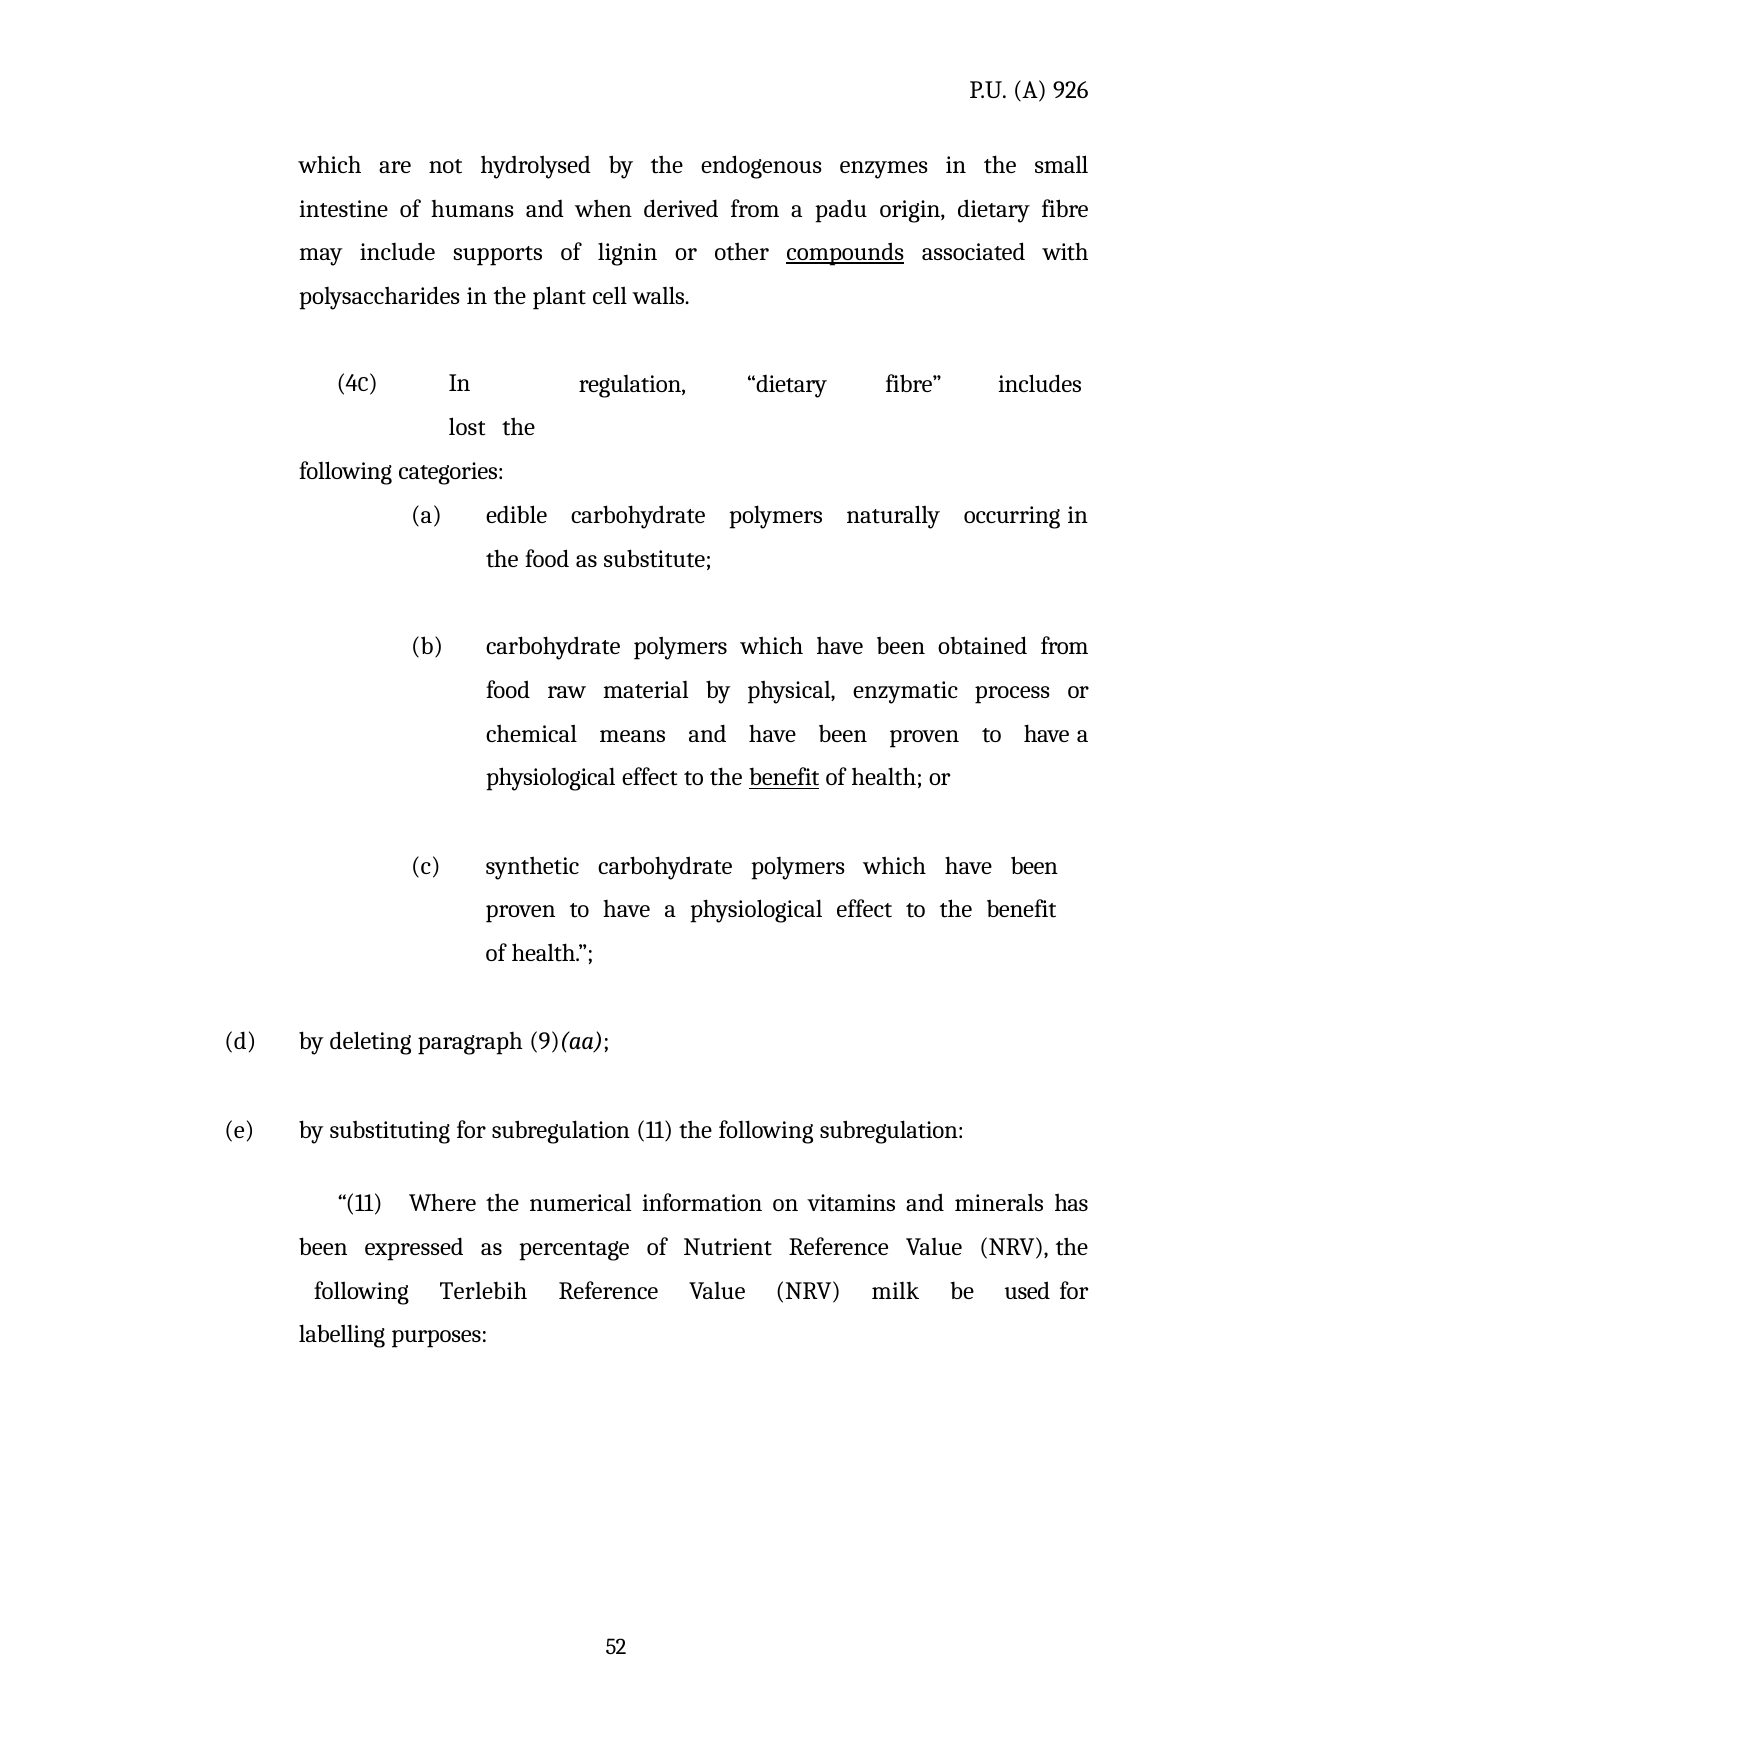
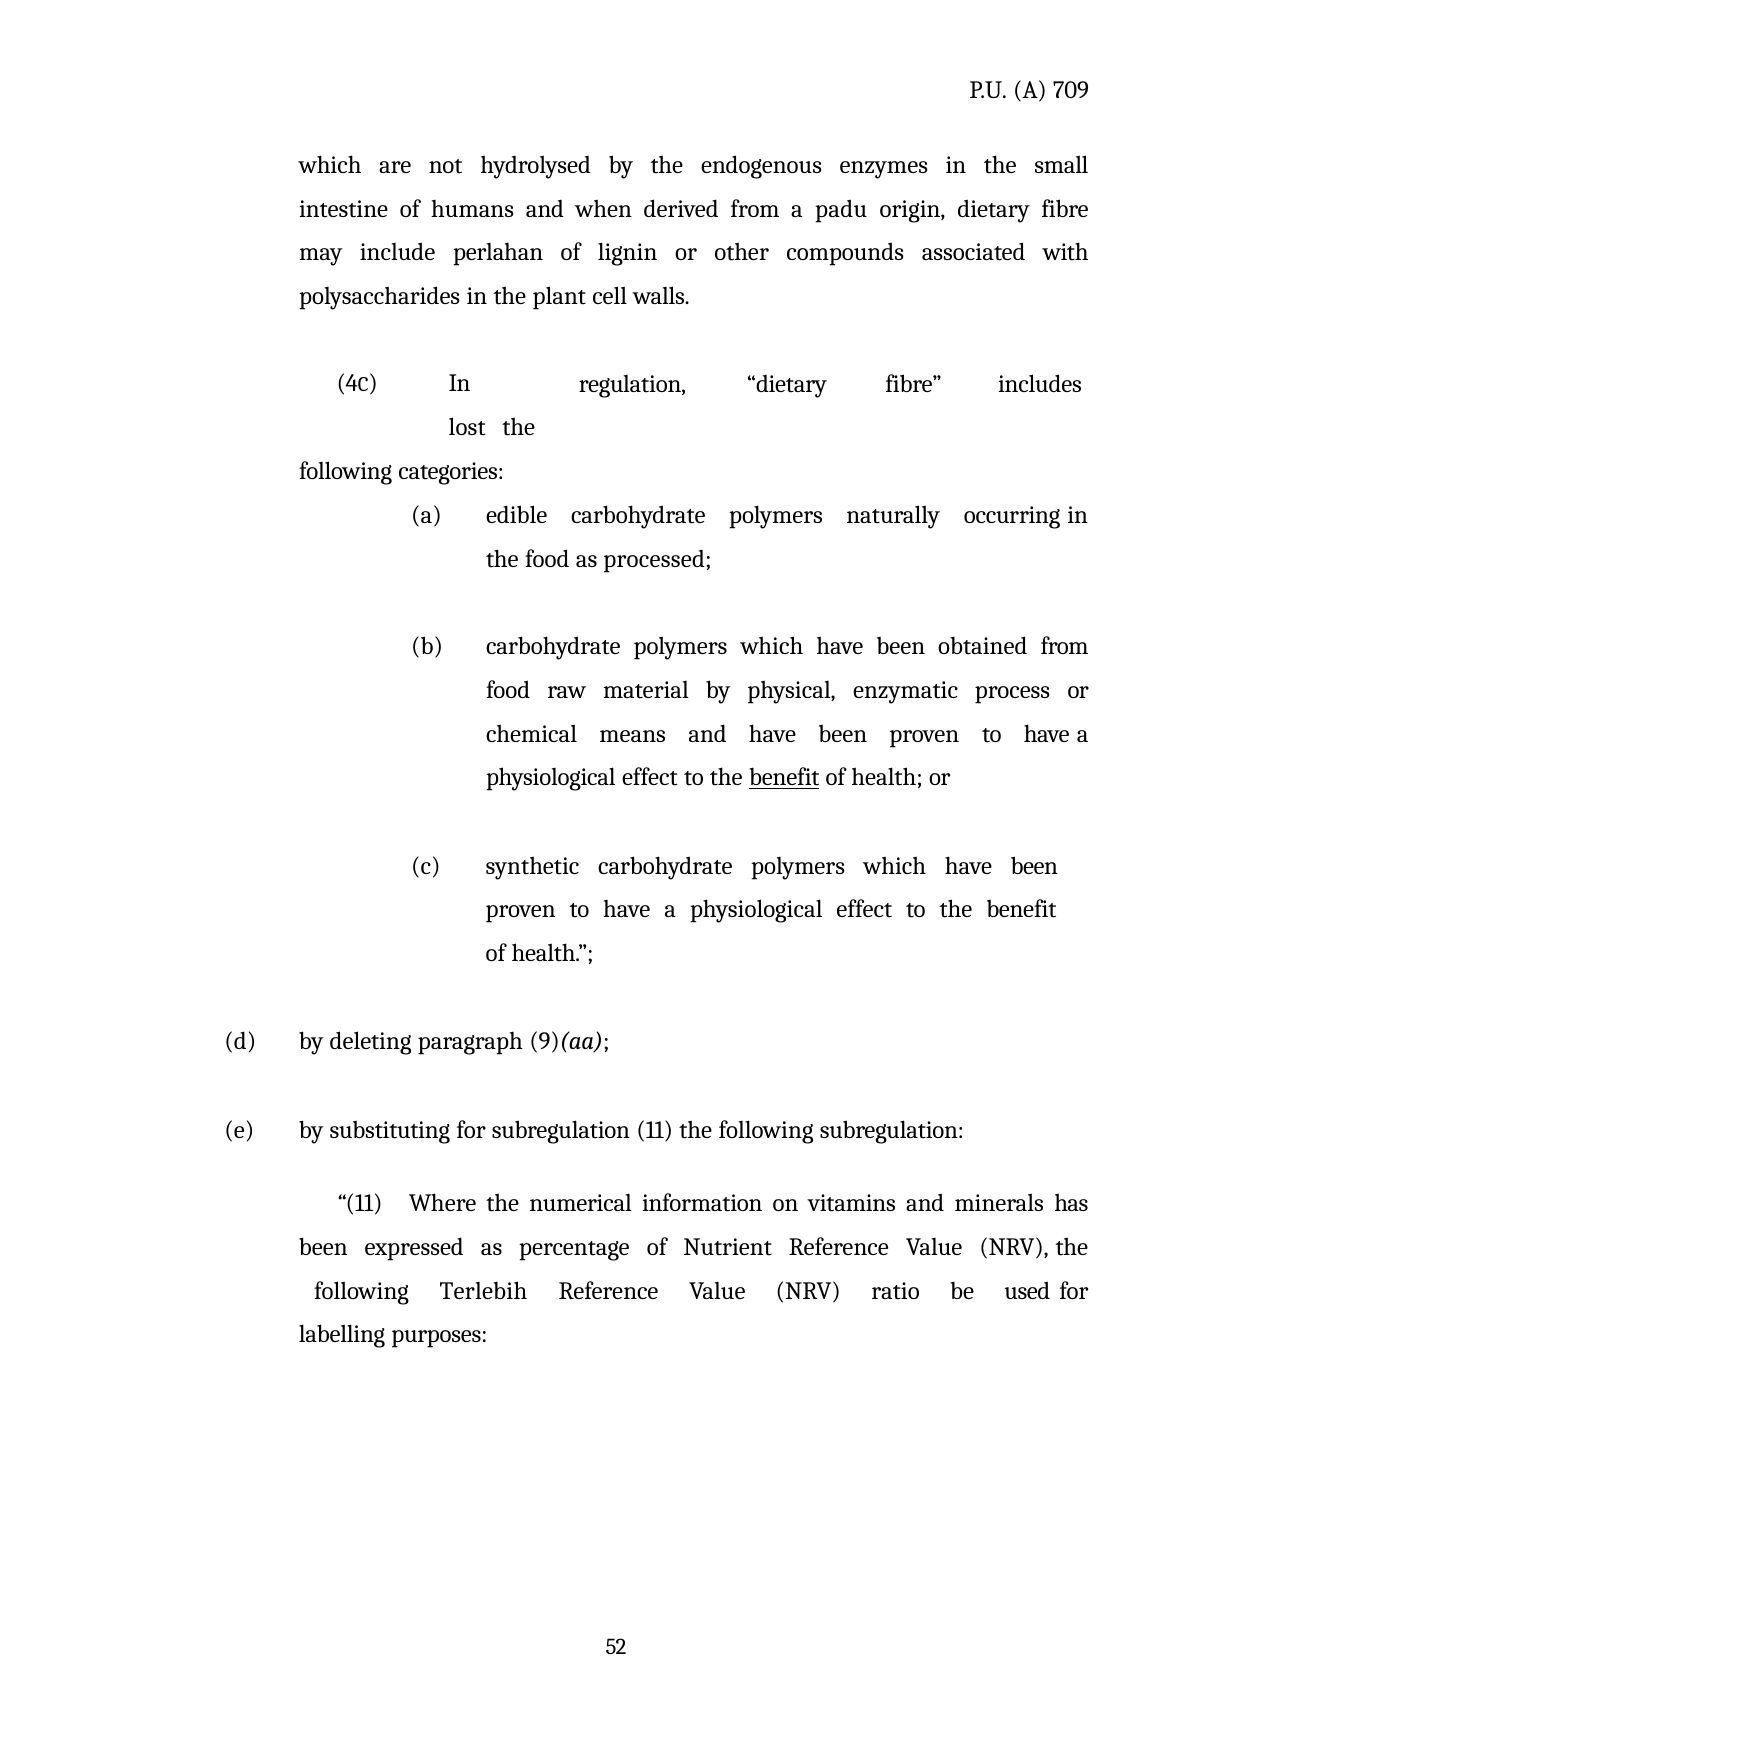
926: 926 -> 709
supports: supports -> perlahan
compounds underline: present -> none
substitute: substitute -> processed
milk: milk -> ratio
